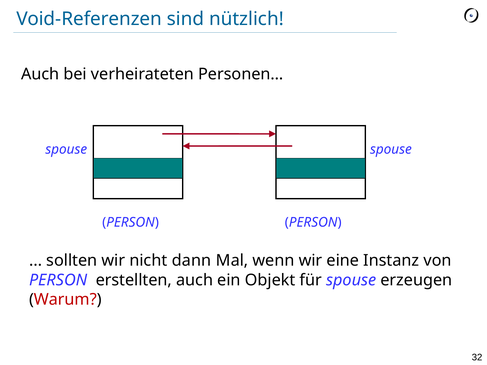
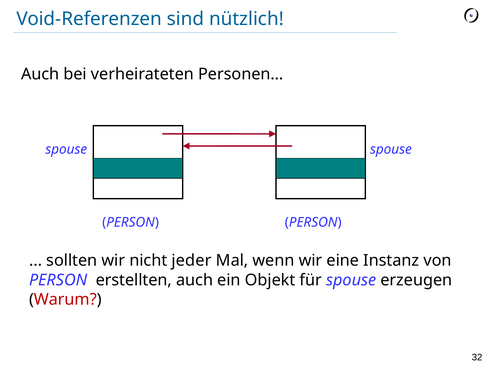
dann: dann -> jeder
